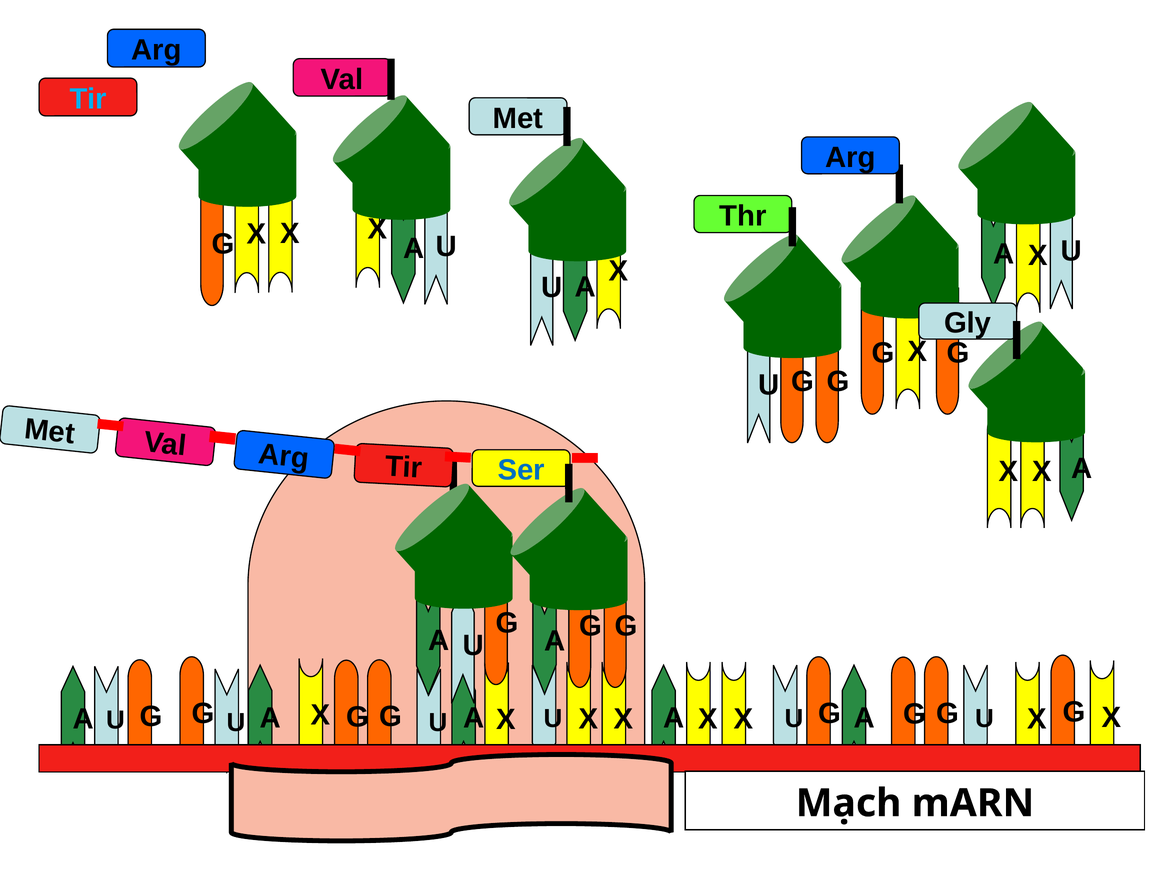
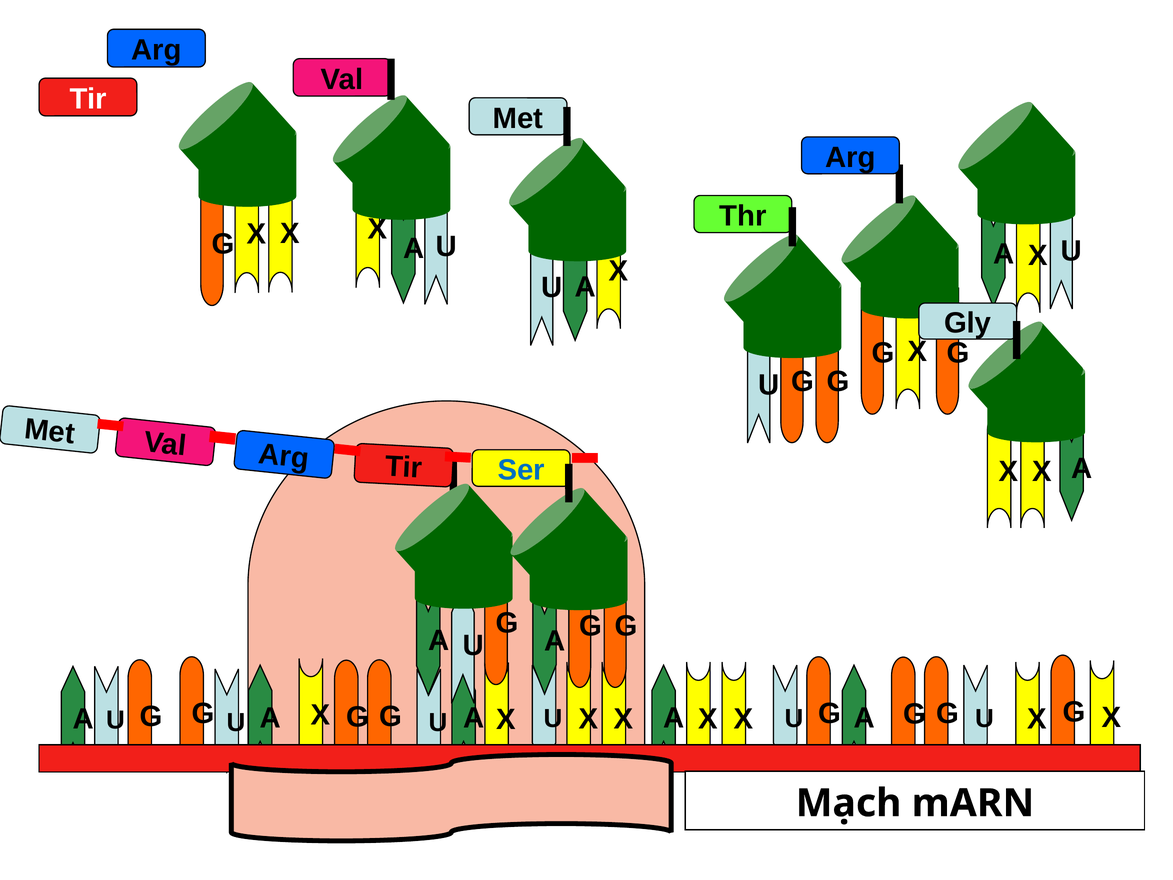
Tir at (88, 99) colour: light blue -> white
